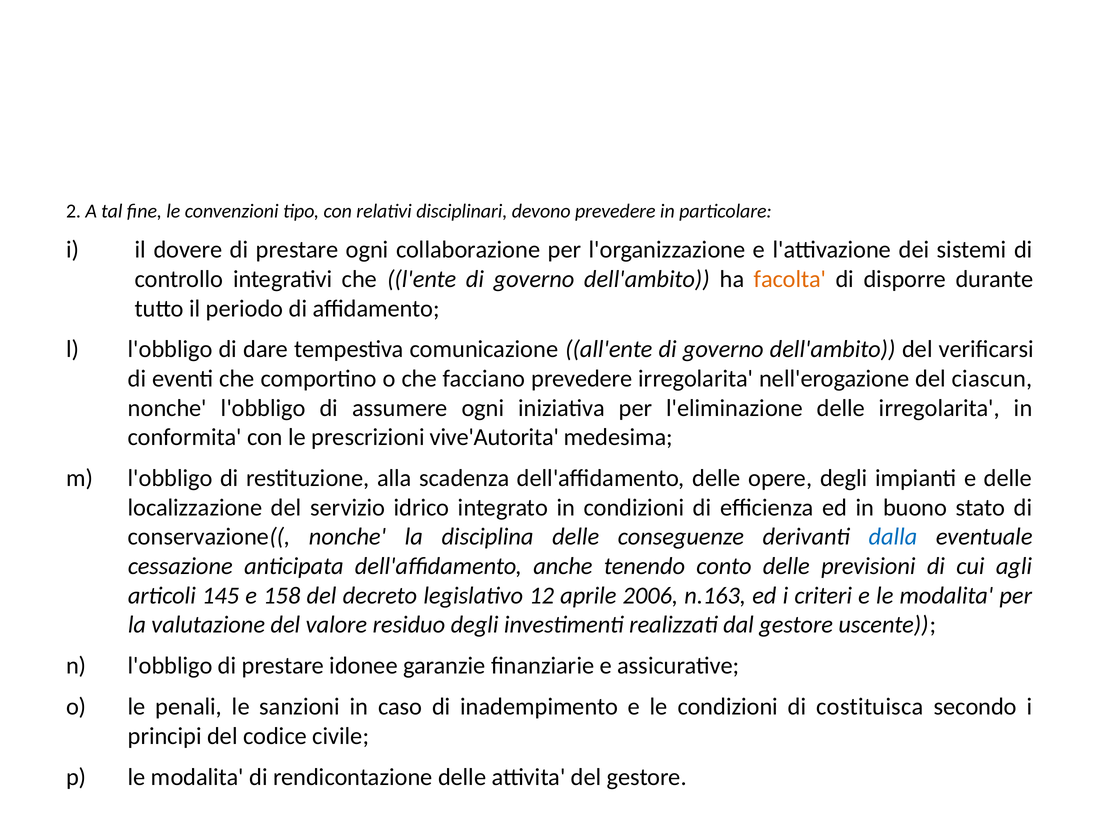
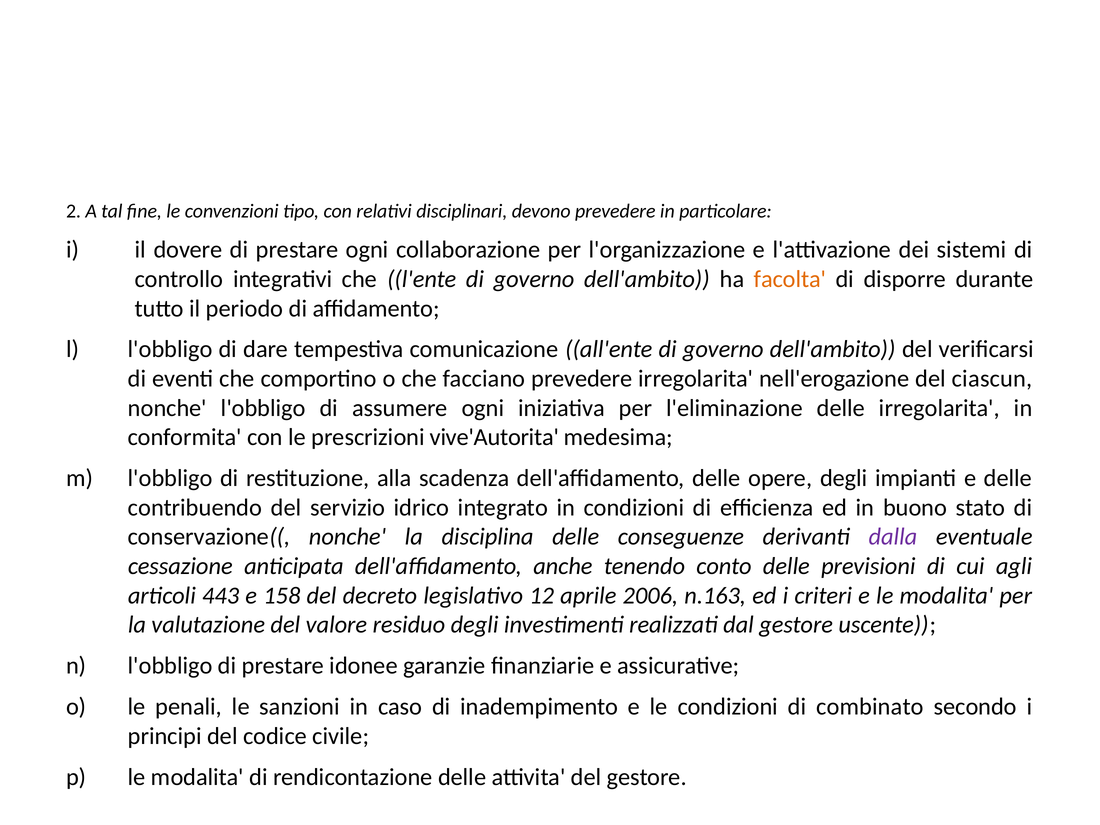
localizzazione: localizzazione -> contribuendo
dalla colour: blue -> purple
145: 145 -> 443
costituisca: costituisca -> combinato
